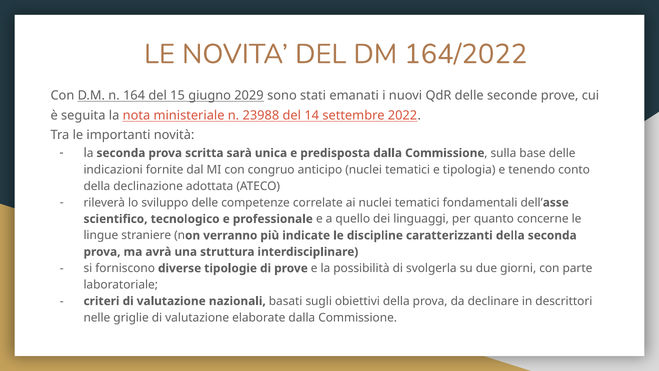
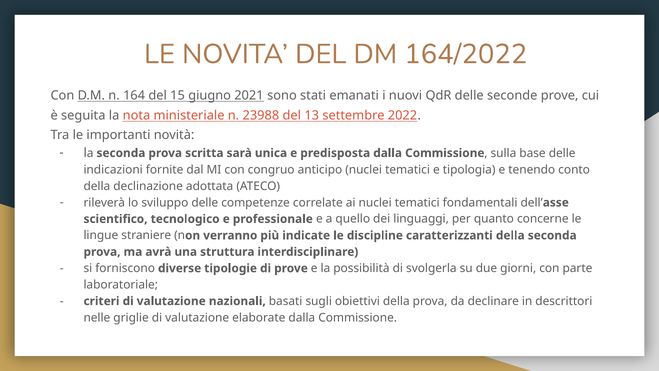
2029: 2029 -> 2021
14: 14 -> 13
